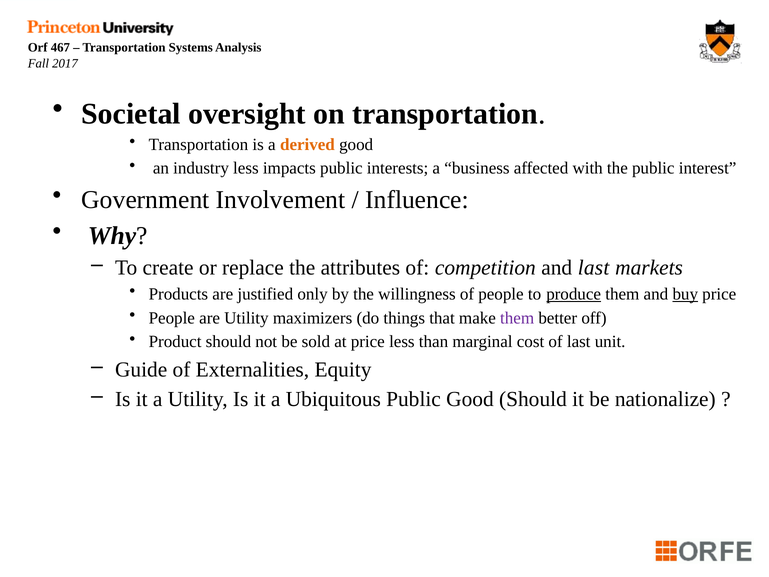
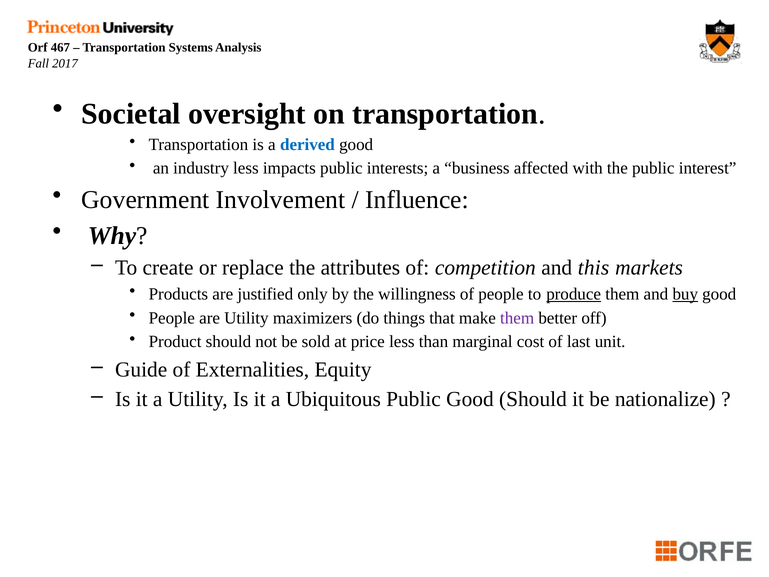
derived colour: orange -> blue
and last: last -> this
buy price: price -> good
